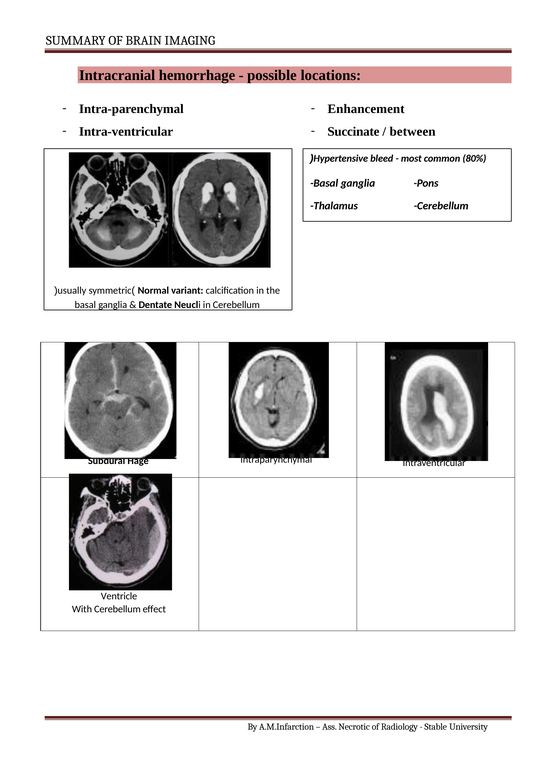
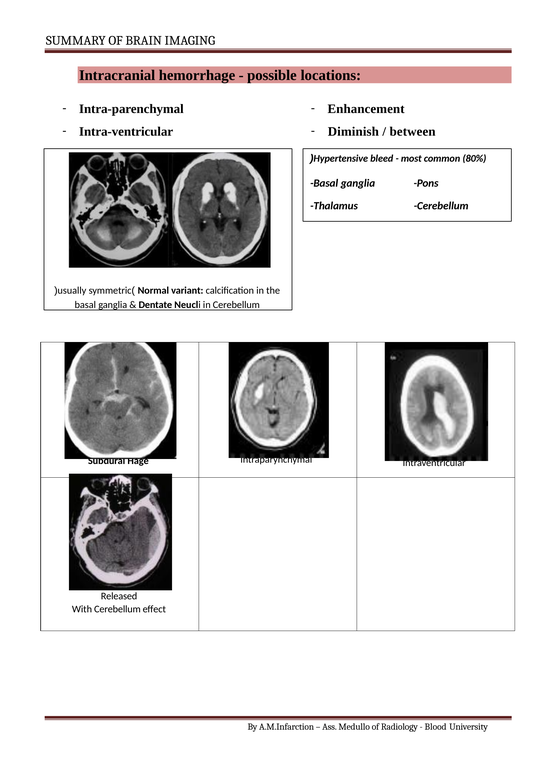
Succinate: Succinate -> Diminish
Ventricle: Ventricle -> Released
Necrotic: Necrotic -> Medullo
Stable: Stable -> Blood
